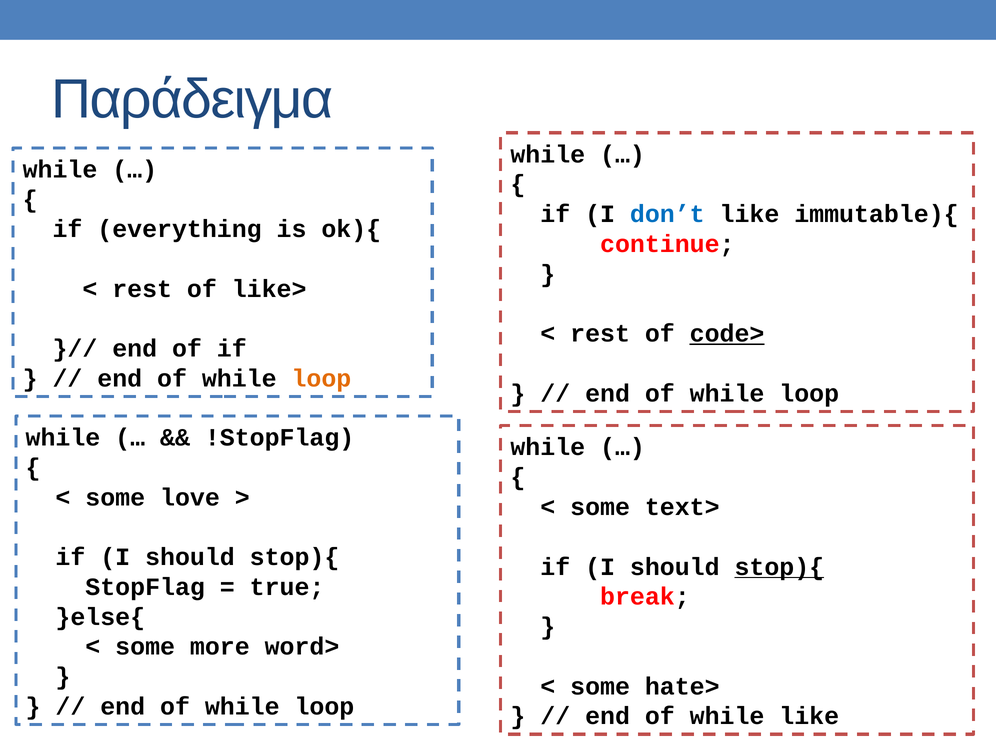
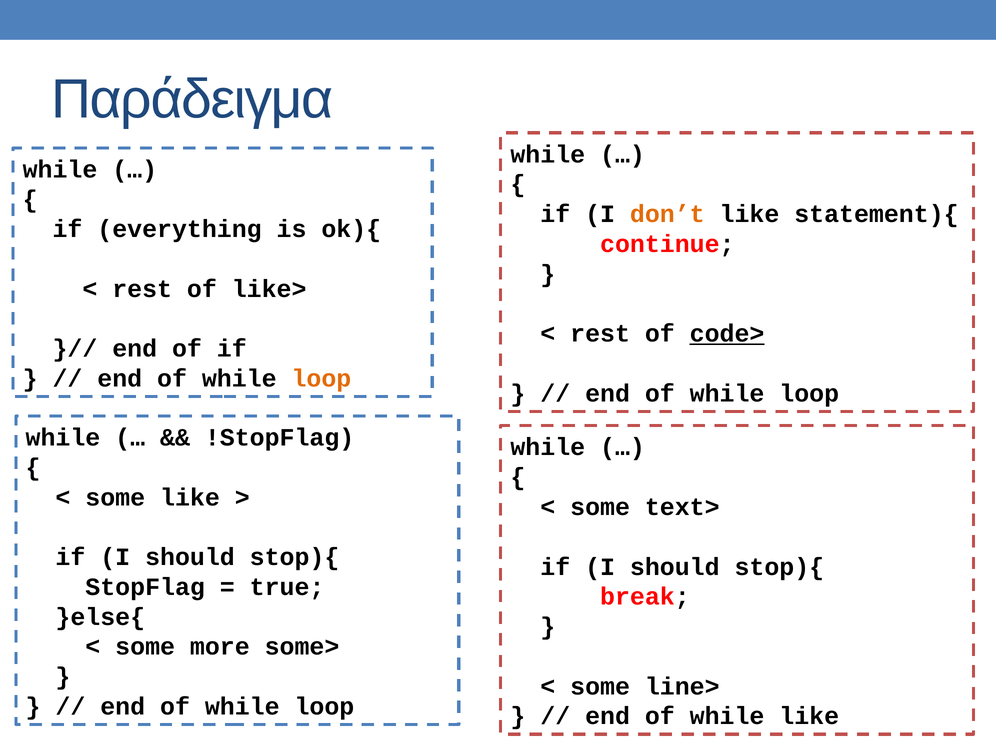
don’t colour: blue -> orange
immutable){: immutable){ -> statement){
some love: love -> like
stop){ at (779, 567) underline: present -> none
word>: word> -> some>
hate>: hate> -> line>
